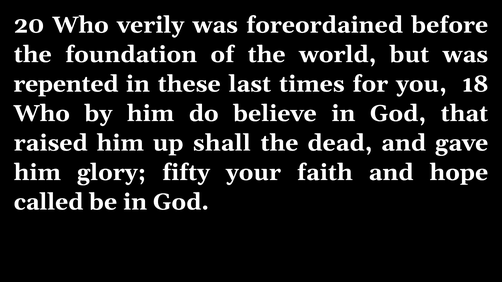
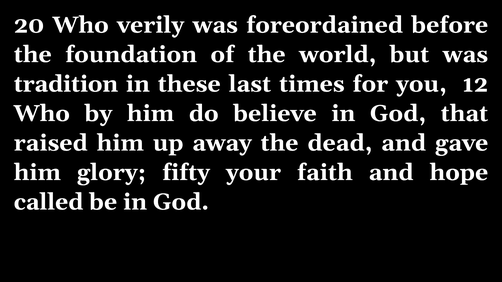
repented: repented -> tradition
18: 18 -> 12
shall: shall -> away
